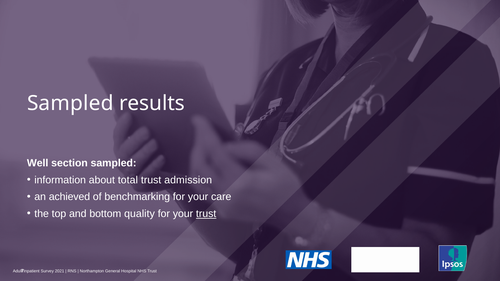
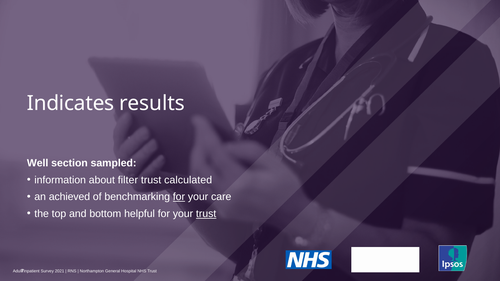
Sampled at (70, 103): Sampled -> Indicates
total: total -> filter
admission: admission -> calculated
for at (179, 197) underline: none -> present
quality: quality -> helpful
